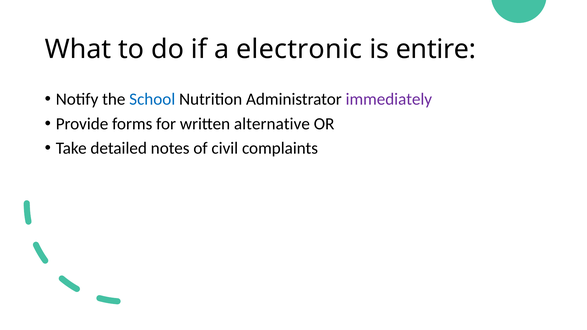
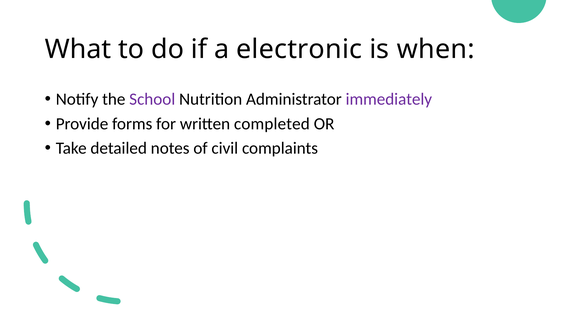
entire: entire -> when
School colour: blue -> purple
alternative: alternative -> completed
